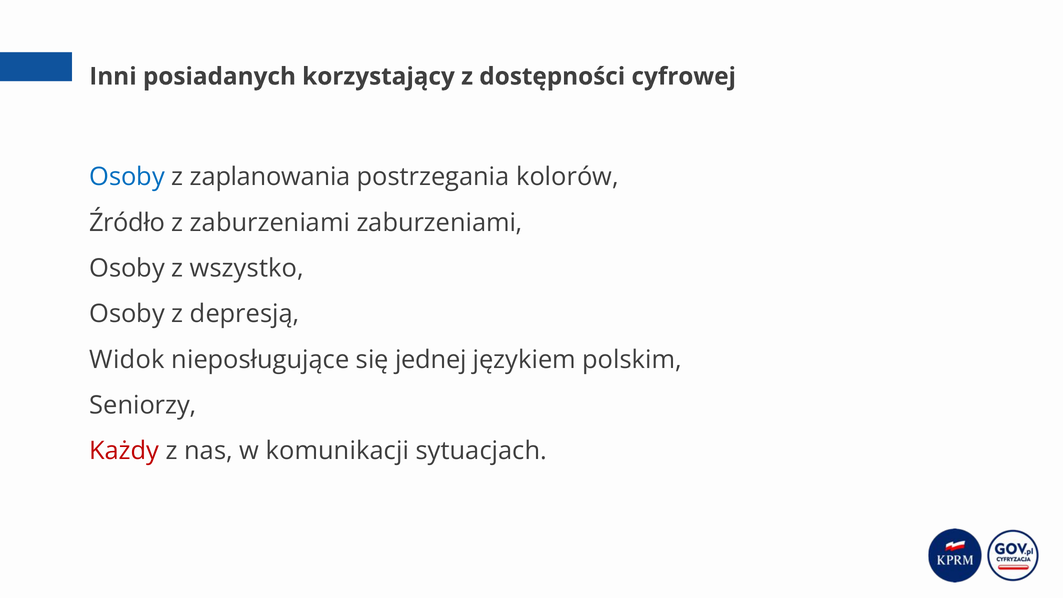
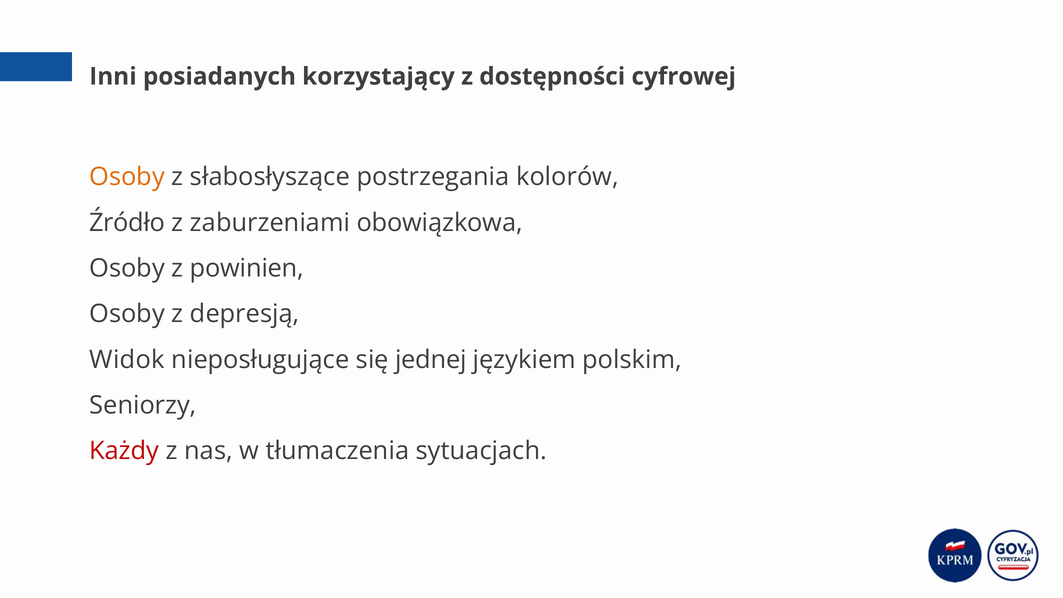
Osoby at (127, 177) colour: blue -> orange
zaplanowania: zaplanowania -> słabosłyszące
zaburzeniami zaburzeniami: zaburzeniami -> obowiązkowa
wszystko: wszystko -> powinien
komunikacji: komunikacji -> tłumaczenia
